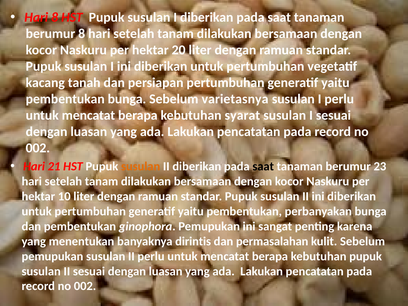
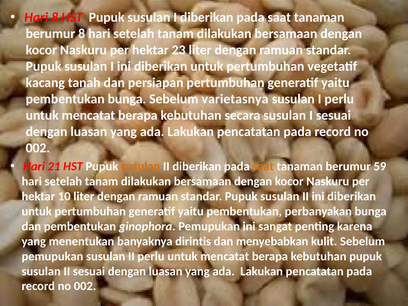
20: 20 -> 23
syarat: syarat -> secara
saat at (263, 167) colour: black -> orange
23: 23 -> 59
permasalahan: permasalahan -> menyebabkan
